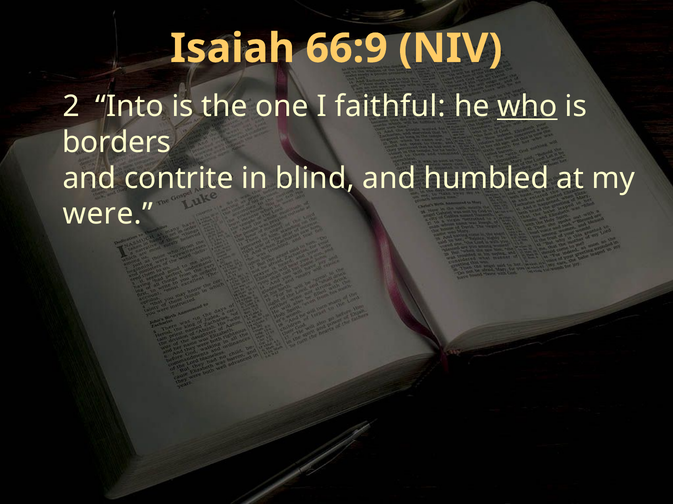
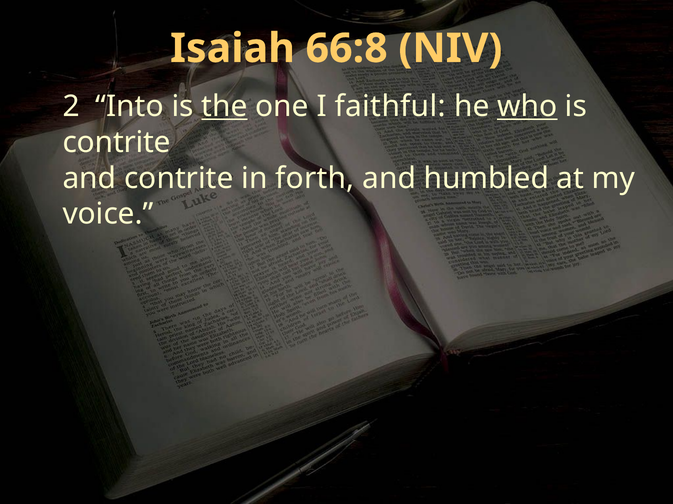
66:9: 66:9 -> 66:8
the underline: none -> present
borders at (117, 143): borders -> contrite
blind: blind -> forth
were: were -> voice
